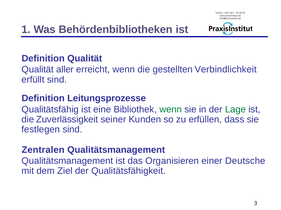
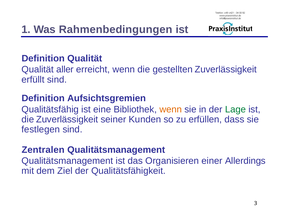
Behördenbibliotheken: Behördenbibliotheken -> Rahmenbedingungen
gestellten Verbindlichkeit: Verbindlichkeit -> Zuverlässigkeit
Leitungsprozesse: Leitungsprozesse -> Aufsichtsgremien
wenn at (171, 110) colour: green -> orange
Deutsche: Deutsche -> Allerdings
